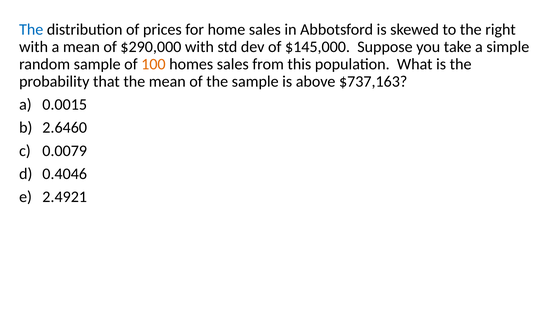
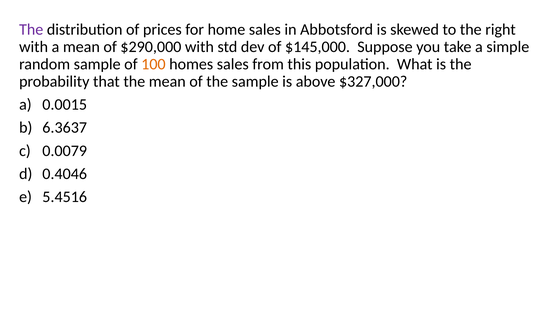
The at (31, 30) colour: blue -> purple
$737,163: $737,163 -> $327,000
2.6460: 2.6460 -> 6.3637
2.4921: 2.4921 -> 5.4516
